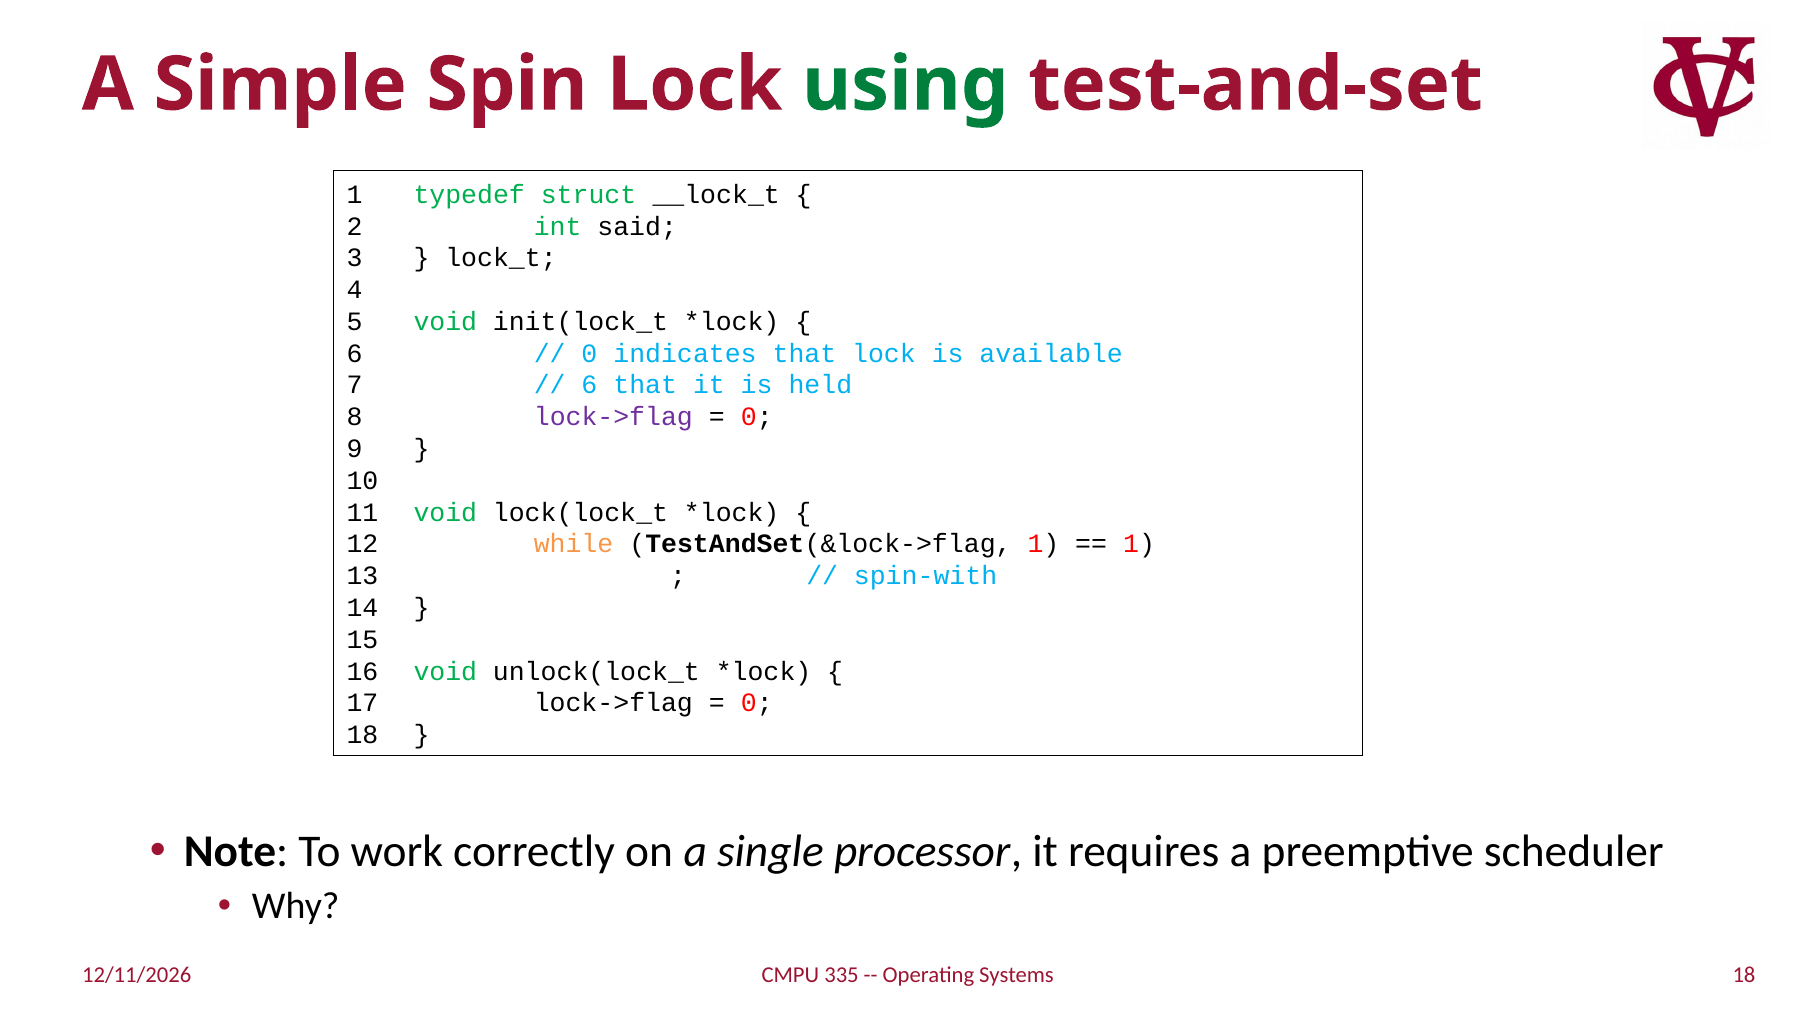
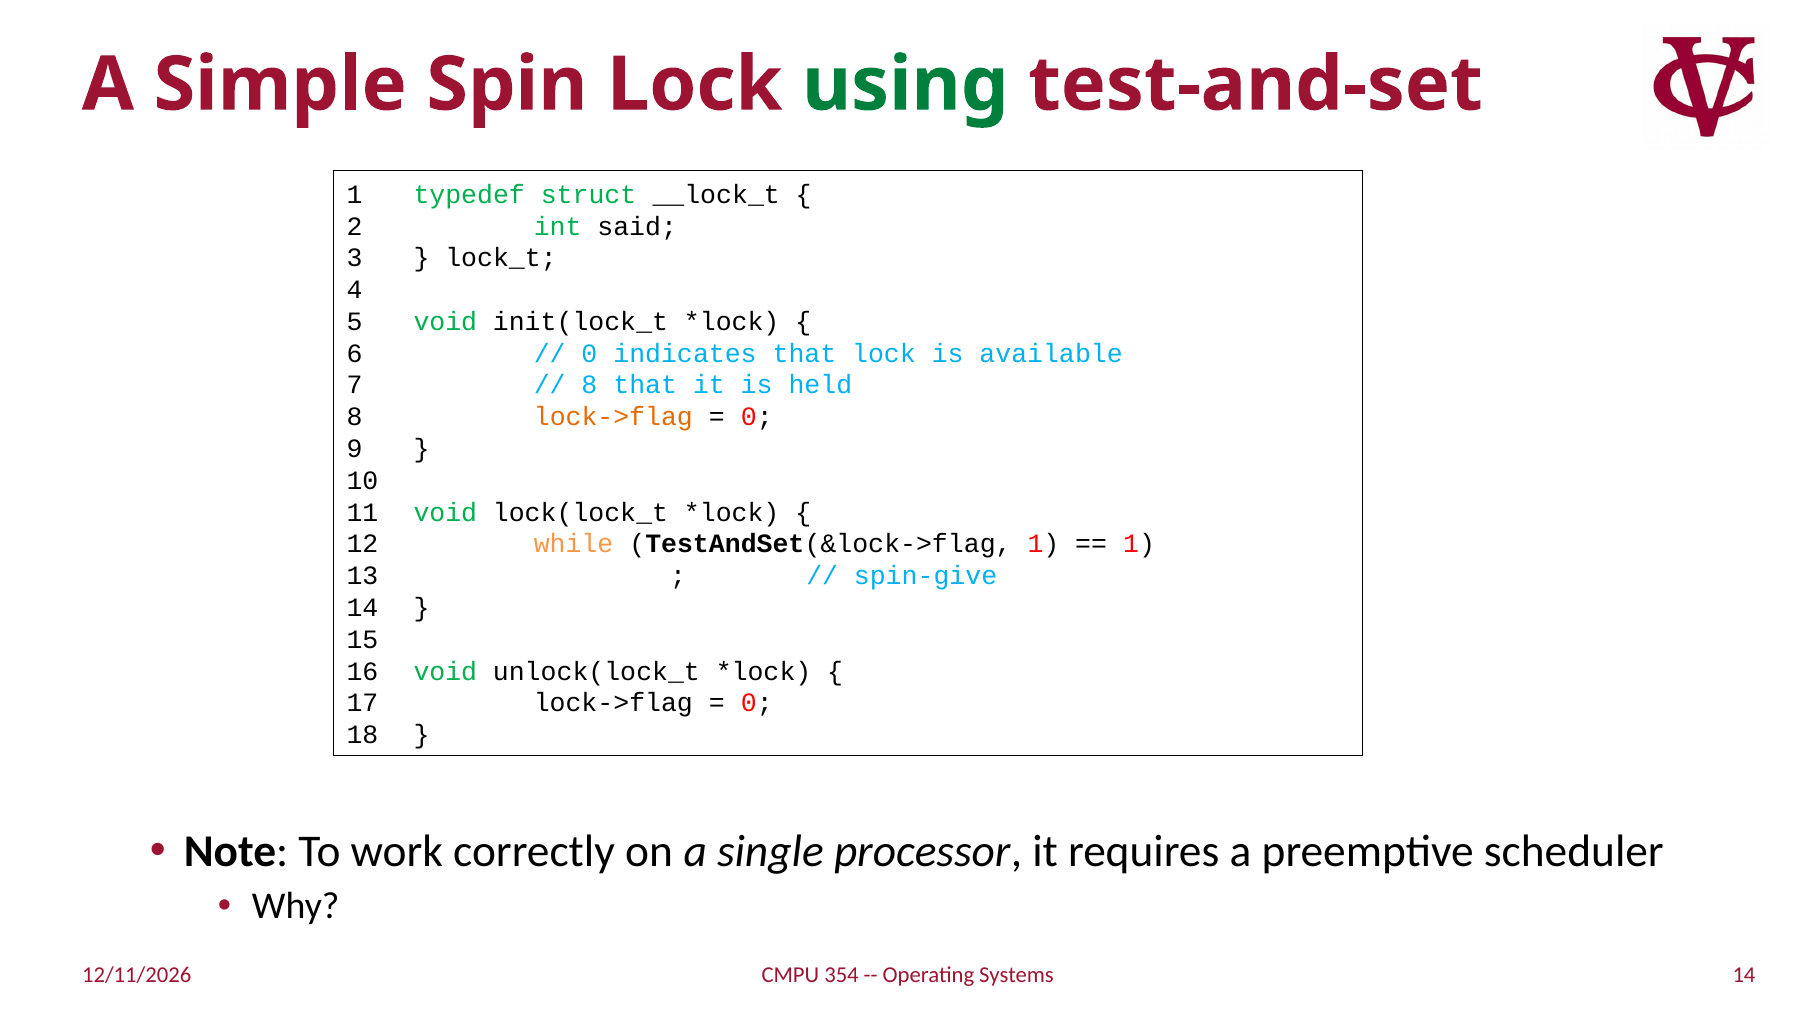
6 at (589, 385): 6 -> 8
lock->flag at (613, 417) colour: purple -> orange
spin-with: spin-with -> spin-give
335: 335 -> 354
Systems 18: 18 -> 14
